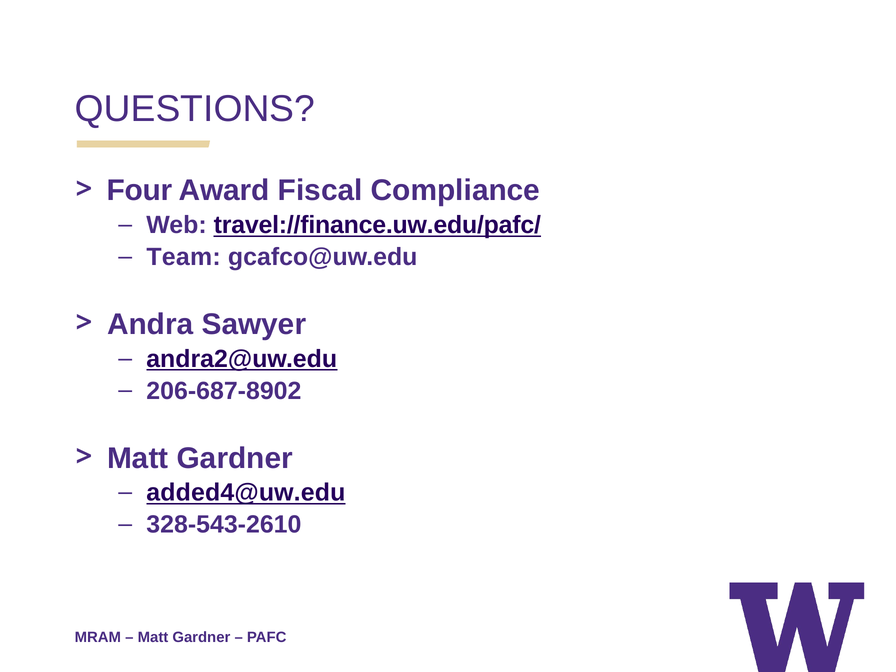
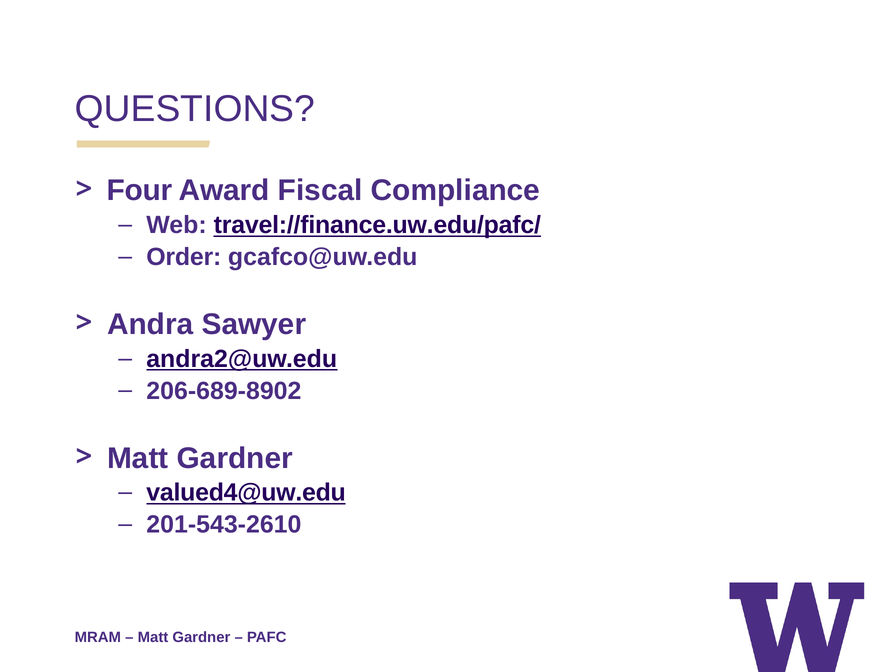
Team: Team -> Order
206-687-8902: 206-687-8902 -> 206-689-8902
added4@uw.edu: added4@uw.edu -> valued4@uw.edu
328-543-2610: 328-543-2610 -> 201-543-2610
